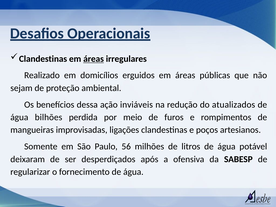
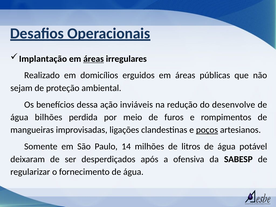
Clandestinas at (43, 59): Clandestinas -> Implantação
atualizados: atualizados -> desenvolve
poços underline: none -> present
56: 56 -> 14
